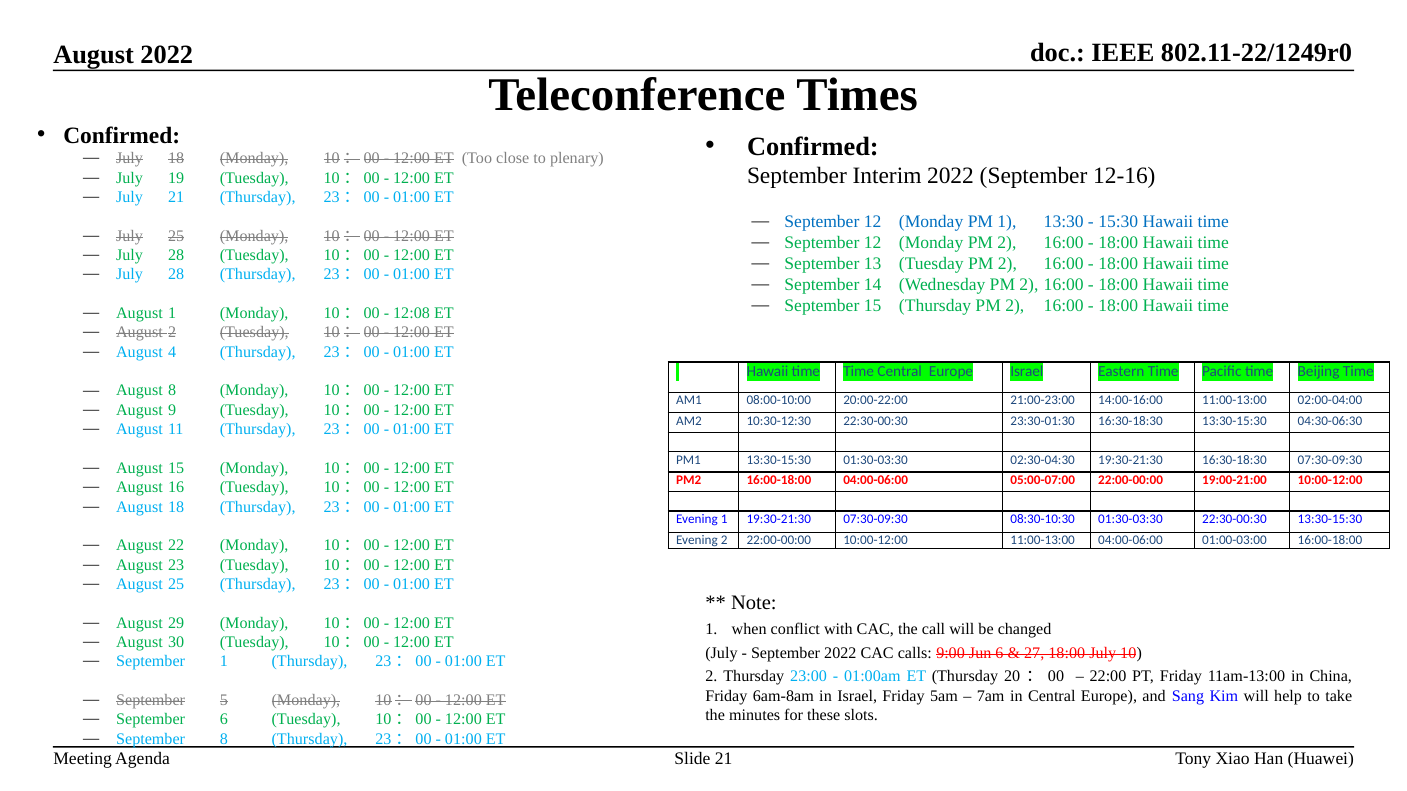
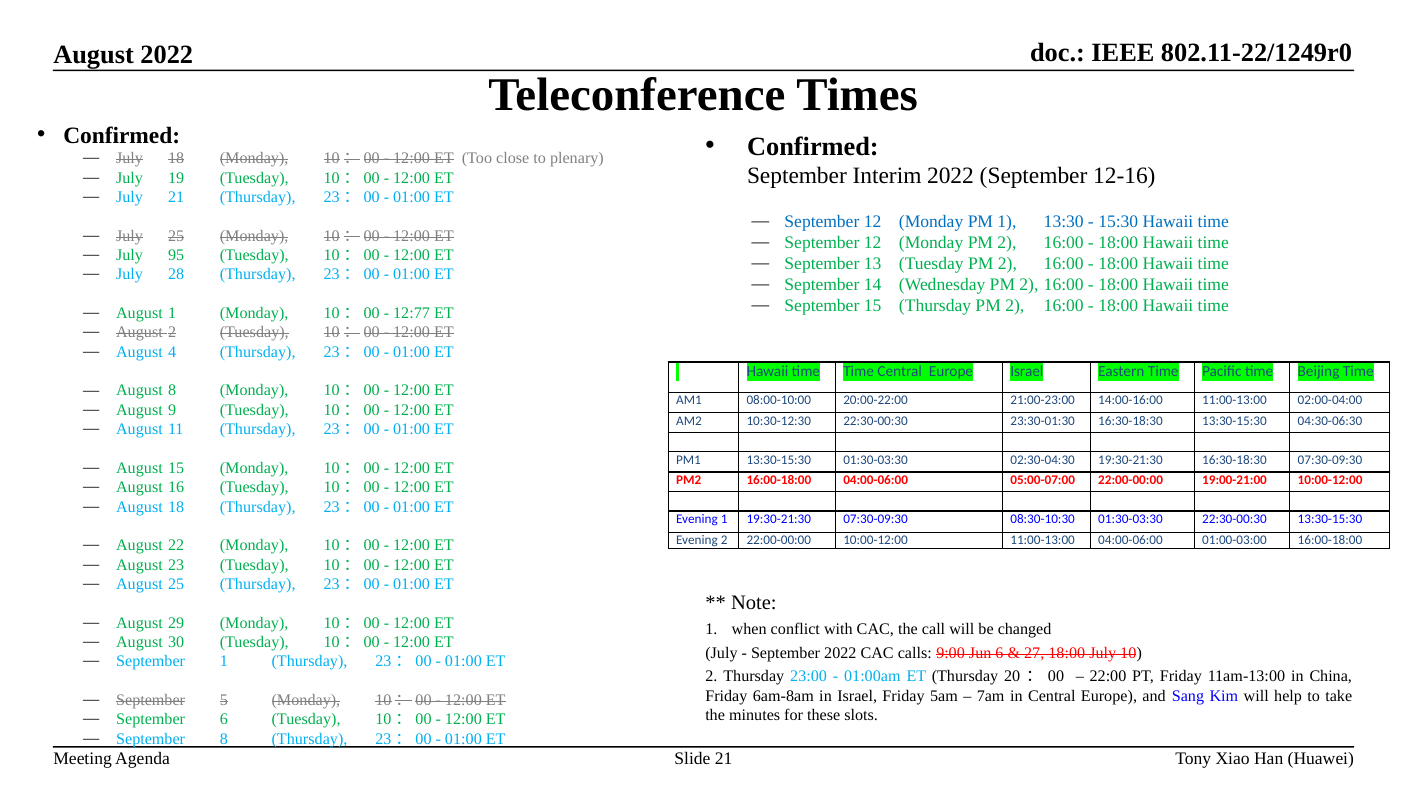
28 at (176, 255): 28 -> 95
12:08: 12:08 -> 12:77
